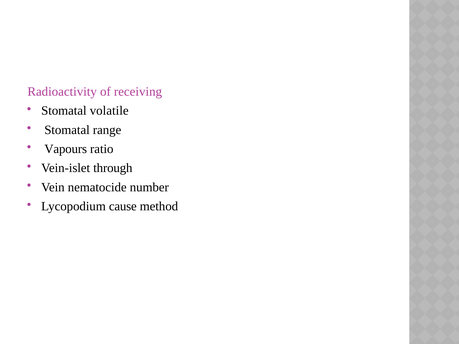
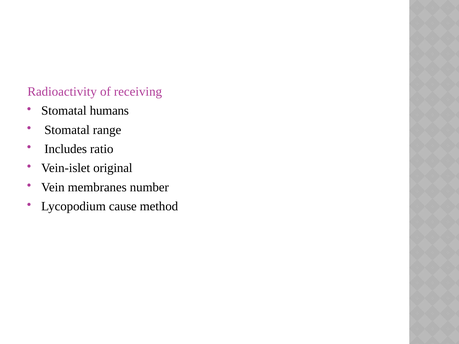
volatile: volatile -> humans
Vapours: Vapours -> Includes
through: through -> original
nematocide: nematocide -> membranes
